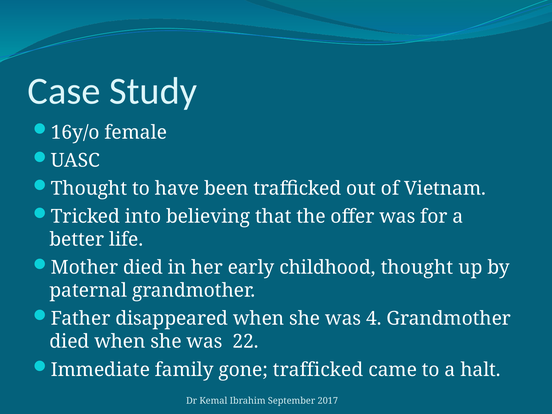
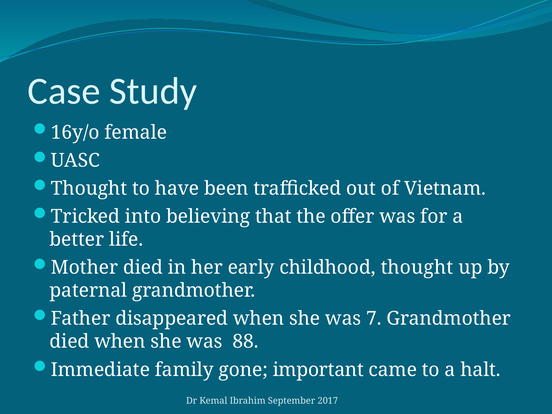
4: 4 -> 7
22: 22 -> 88
gone trafficked: trafficked -> important
